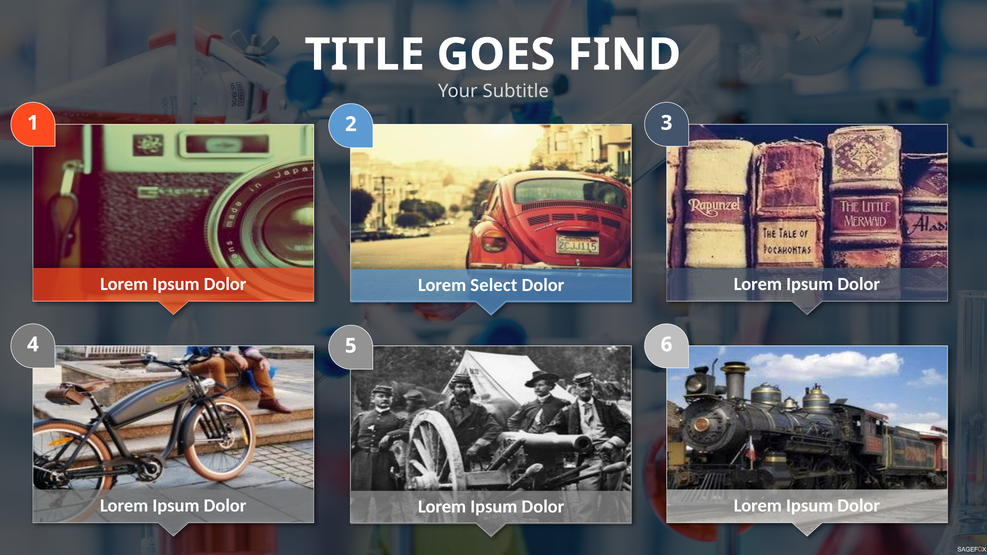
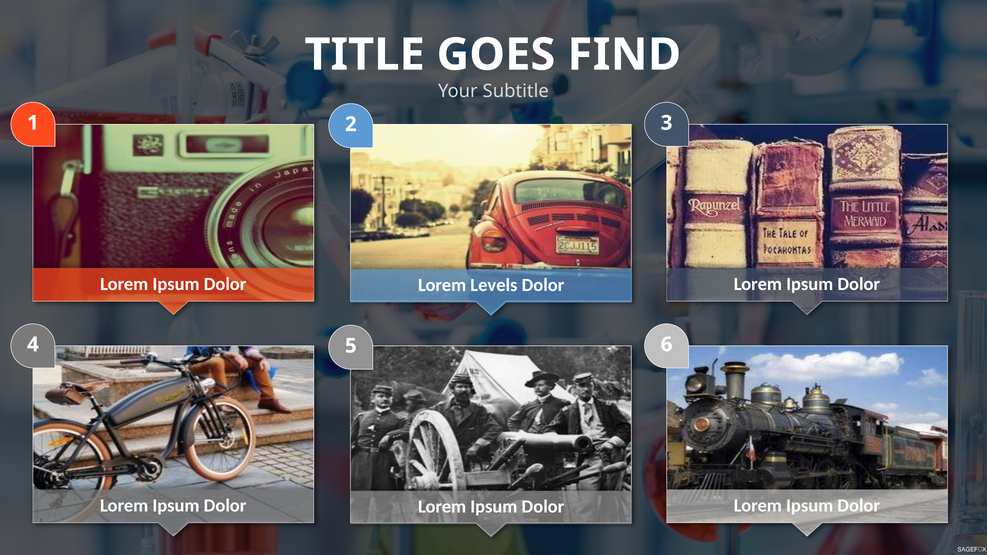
Select: Select -> Levels
